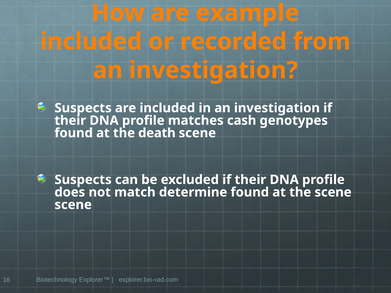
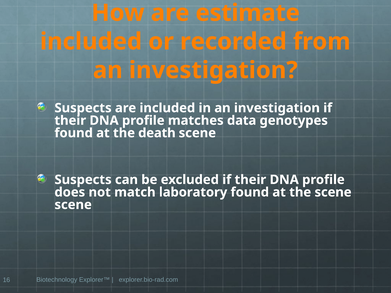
example: example -> estimate
cash: cash -> data
determine: determine -> laboratory
